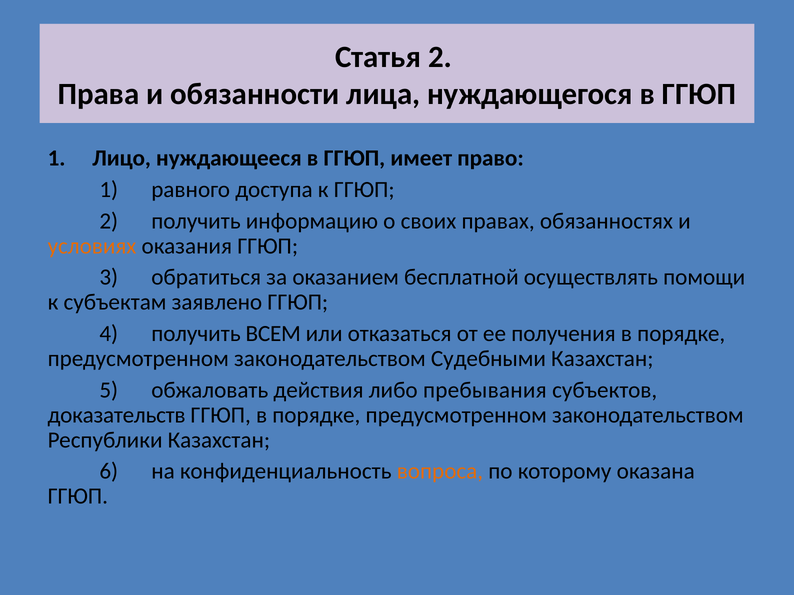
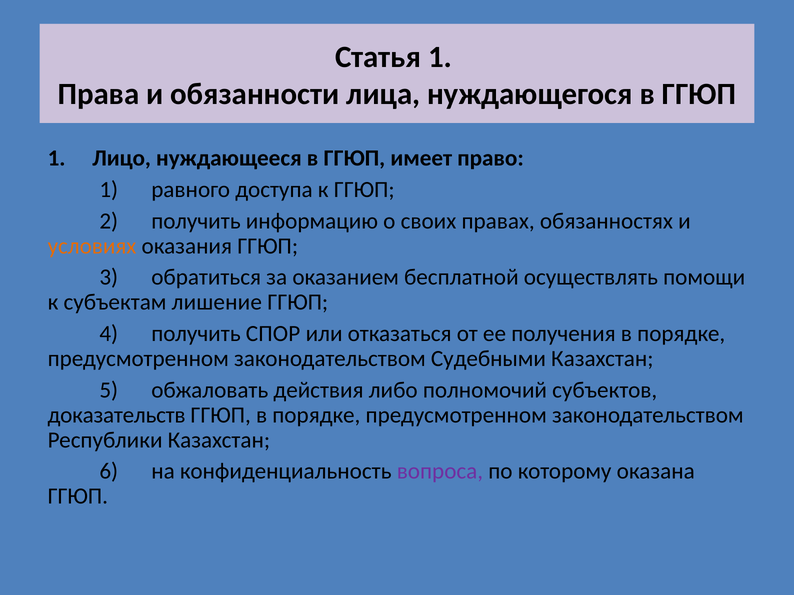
Статья 2: 2 -> 1
заявлено: заявлено -> лишение
ВСЕМ: ВСЕМ -> СПОР
пребывания: пребывания -> полномочий
вопроса colour: orange -> purple
